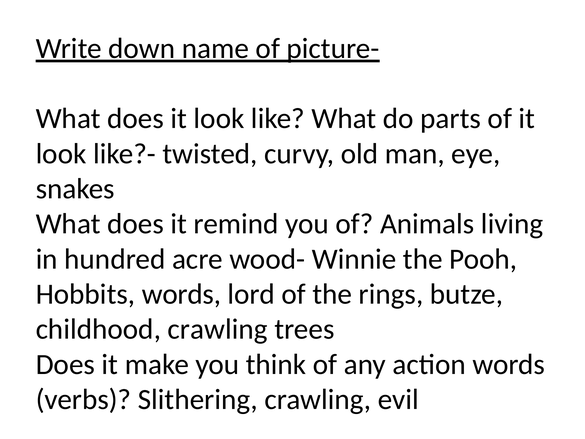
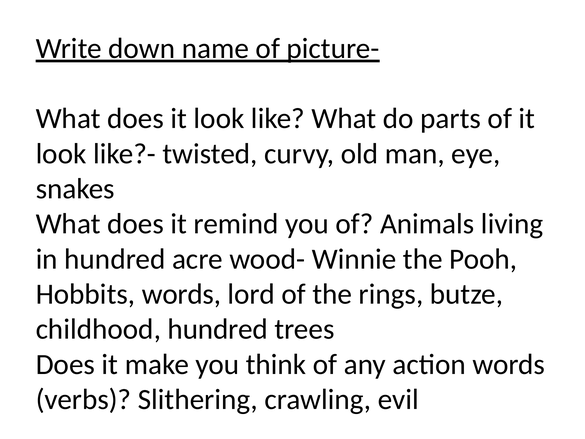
childhood crawling: crawling -> hundred
